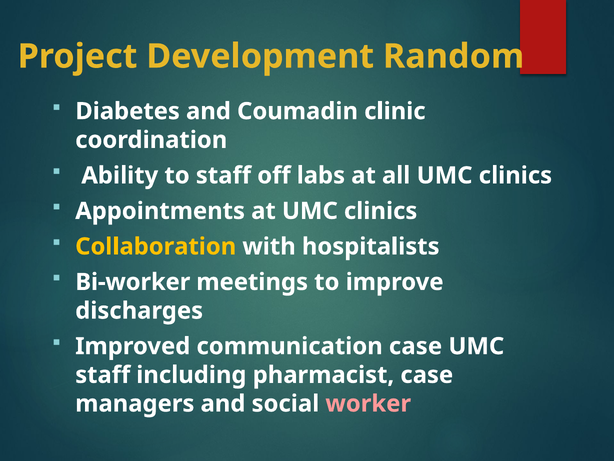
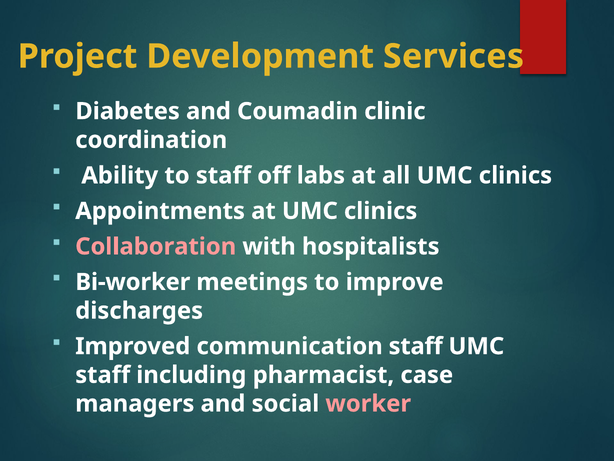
Random: Random -> Services
Collaboration colour: yellow -> pink
communication case: case -> staff
